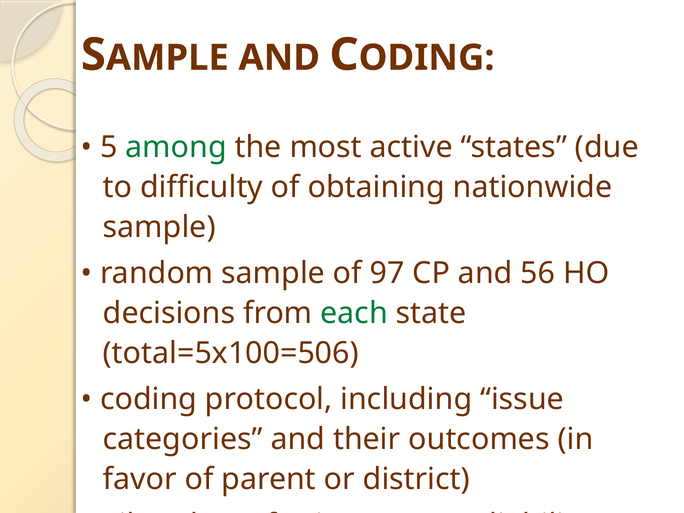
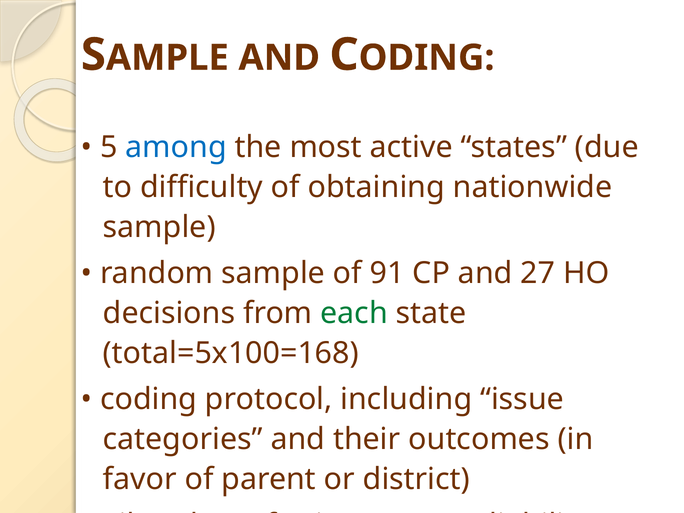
among colour: green -> blue
97: 97 -> 91
56: 56 -> 27
total=5x100=506: total=5x100=506 -> total=5x100=168
